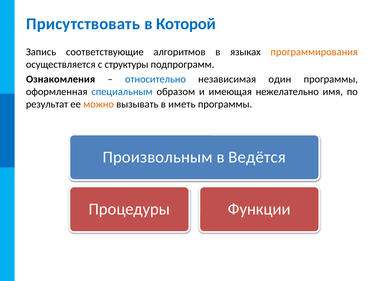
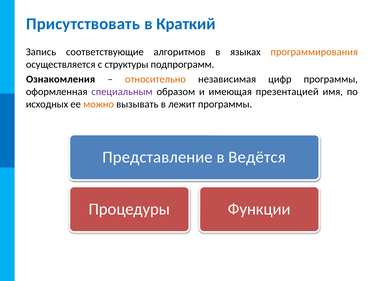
Которой: Которой -> Краткий
относительно colour: blue -> orange
один: один -> цифр
специальным colour: blue -> purple
нежелательно: нежелательно -> презентацией
результат: результат -> исходных
иметь: иметь -> лежит
Произвольным: Произвольным -> Представление
